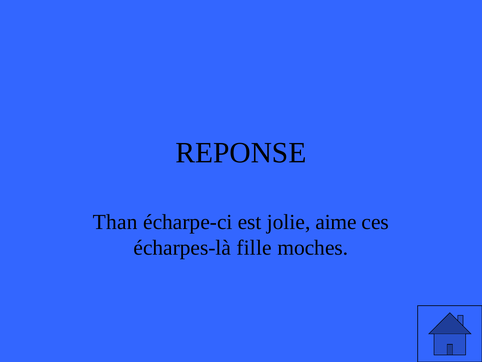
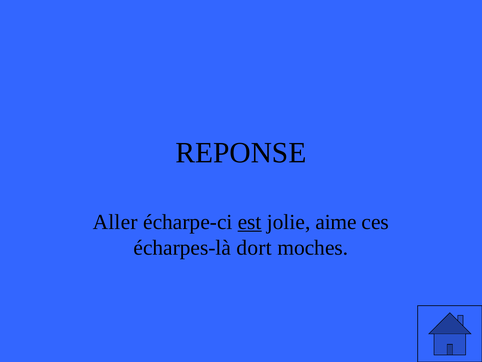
Than: Than -> Aller
est underline: none -> present
fille: fille -> dort
